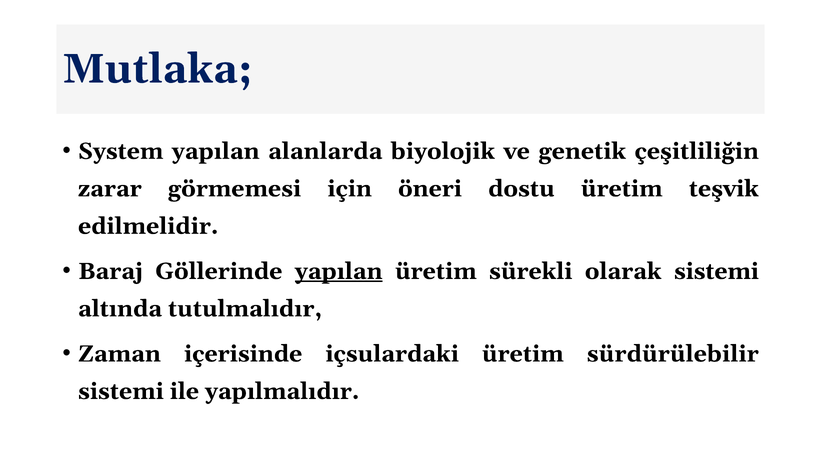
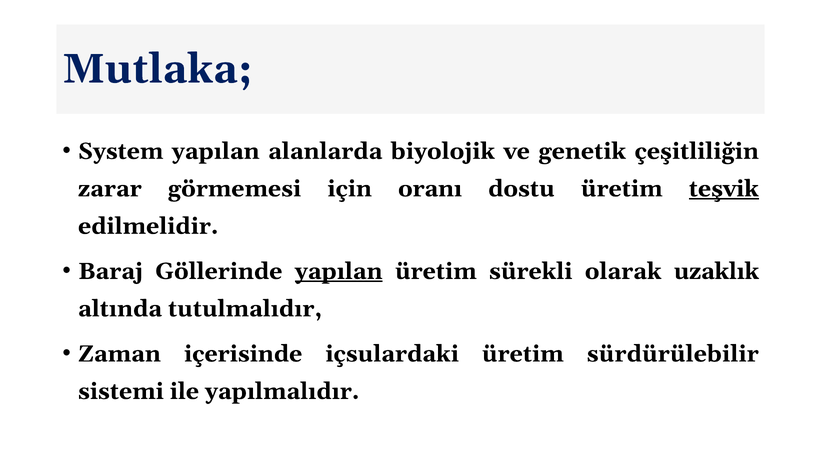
öneri: öneri -> oranı
teşvik underline: none -> present
olarak sistemi: sistemi -> uzaklık
